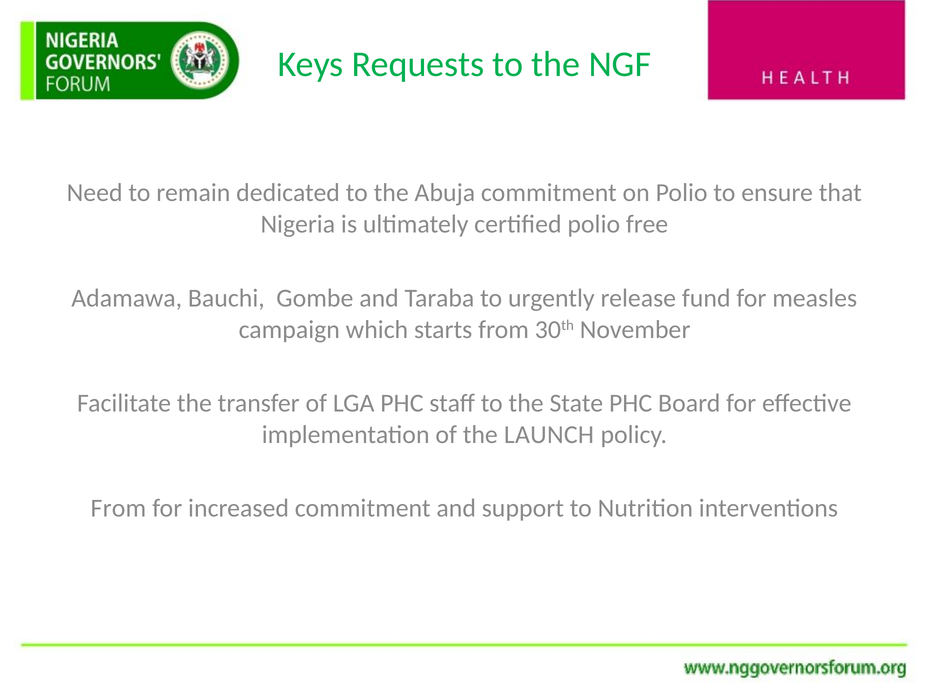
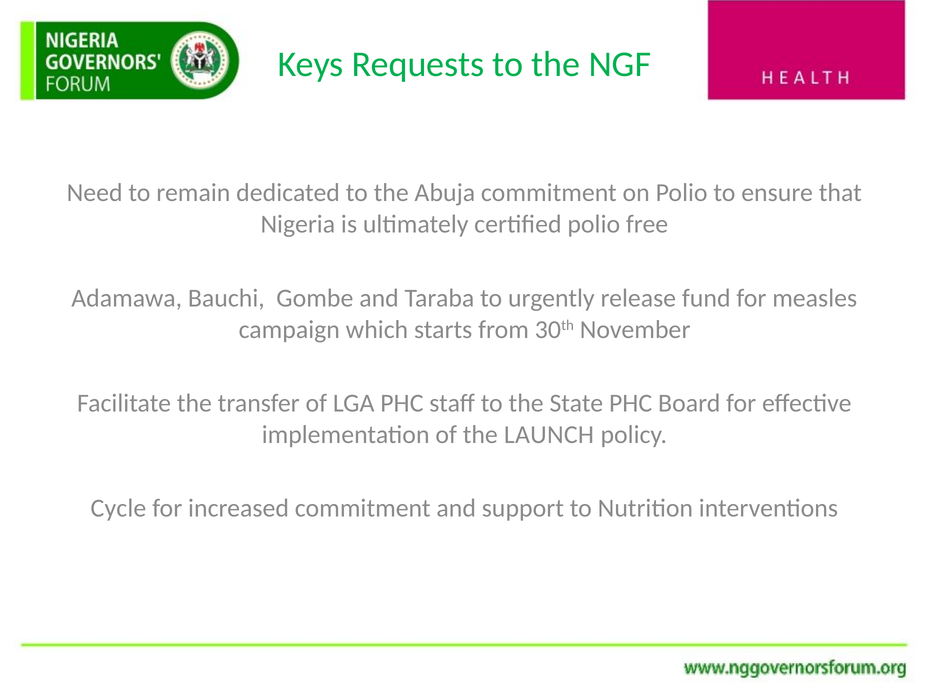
From at (118, 508): From -> Cycle
